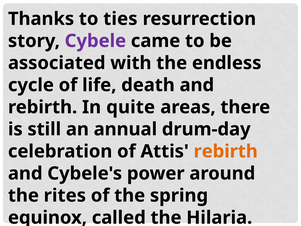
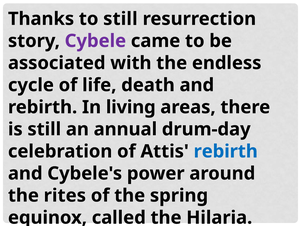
to ties: ties -> still
quite: quite -> living
rebirth at (226, 151) colour: orange -> blue
